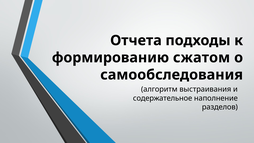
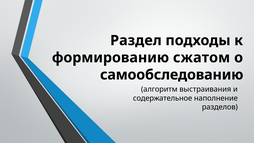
Отчета: Отчета -> Раздел
самообследования: самообследования -> самообследованию
